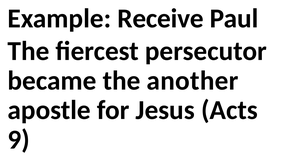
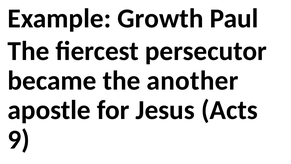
Receive: Receive -> Growth
